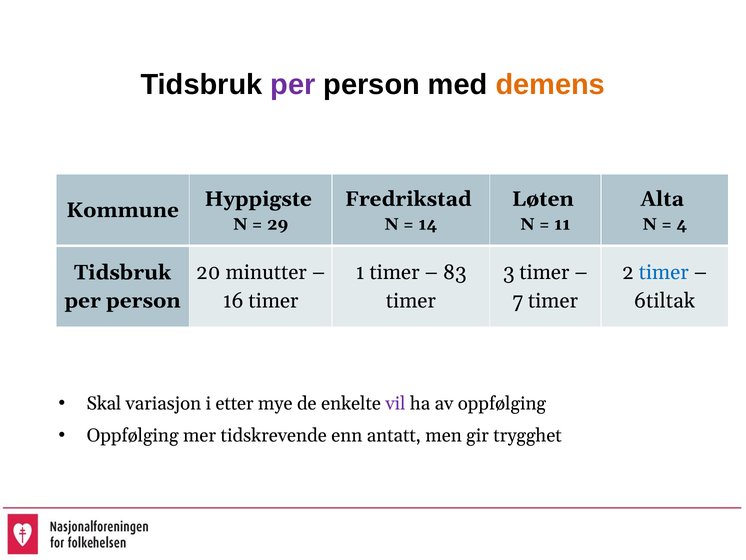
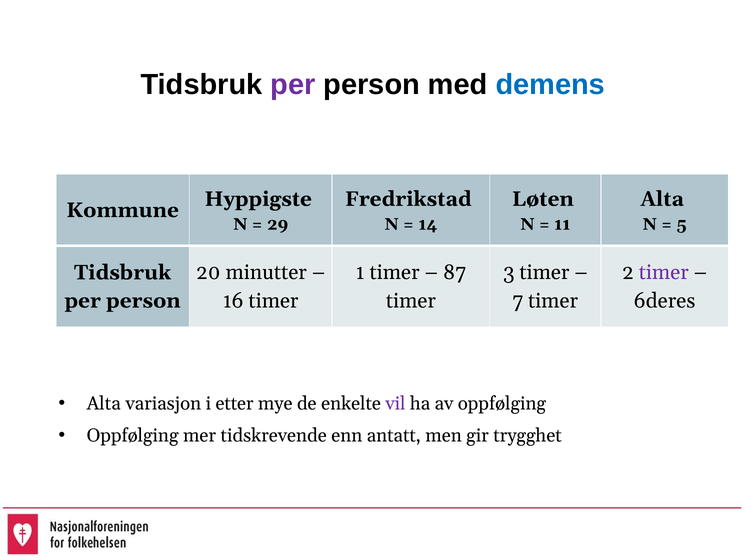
demens colour: orange -> blue
4: 4 -> 5
83: 83 -> 87
timer at (664, 272) colour: blue -> purple
6tiltak: 6tiltak -> 6deres
Skal at (104, 403): Skal -> Alta
